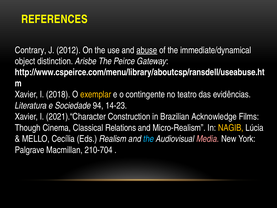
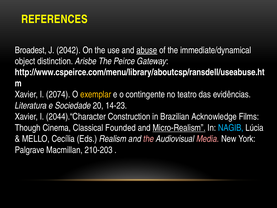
Contrary: Contrary -> Broadest
2012: 2012 -> 2042
2018: 2018 -> 2074
94: 94 -> 20
2021).“Character: 2021).“Character -> 2044).“Character
Relations: Relations -> Founded
Micro-Realism underline: none -> present
NAGIB colour: yellow -> light blue
the at (149, 139) colour: light blue -> pink
210-704: 210-704 -> 210-203
